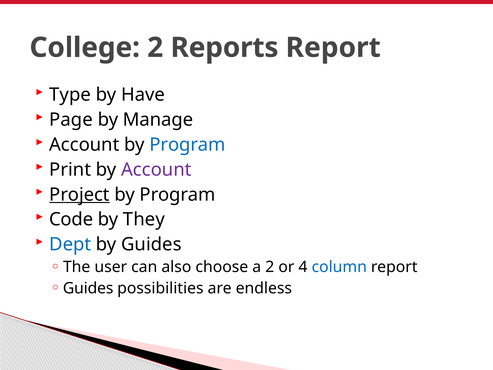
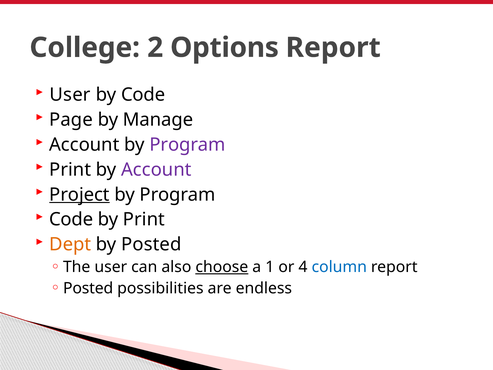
Reports: Reports -> Options
Type at (70, 95): Type -> User
by Have: Have -> Code
Program at (188, 145) colour: blue -> purple
by They: They -> Print
Dept colour: blue -> orange
by Guides: Guides -> Posted
choose underline: none -> present
a 2: 2 -> 1
Guides at (88, 288): Guides -> Posted
